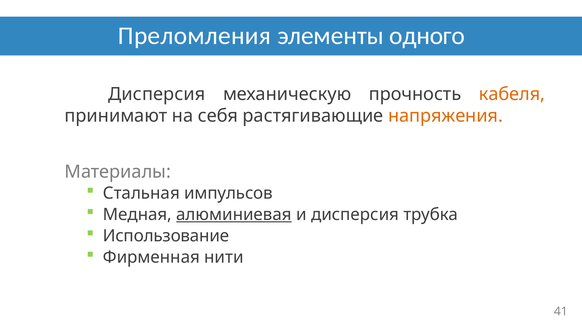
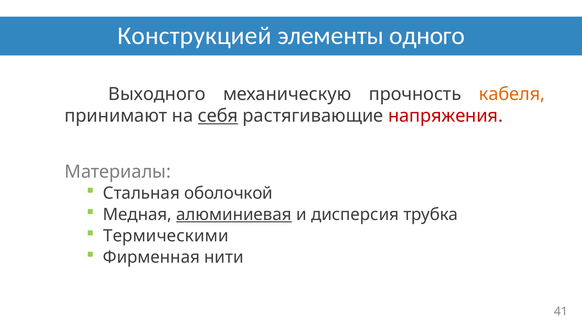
Преломления: Преломления -> Конструкцией
Дисперсия at (157, 94): Дисперсия -> Выходного
себя underline: none -> present
напряжения colour: orange -> red
импульсов: импульсов -> оболочкой
Использование: Использование -> Термическими
